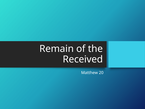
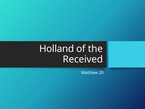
Remain: Remain -> Holland
